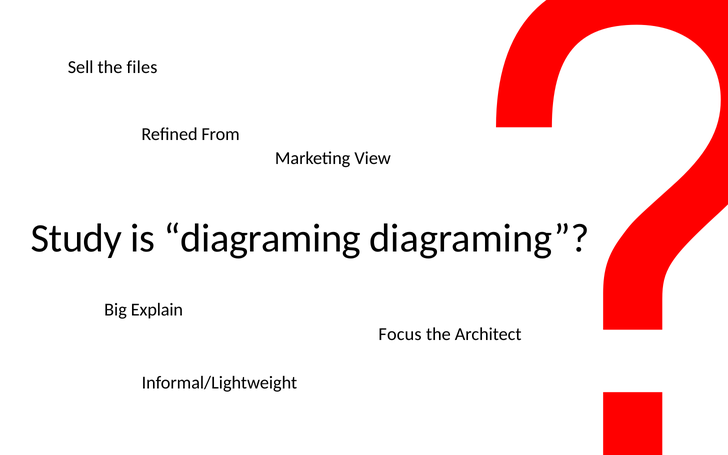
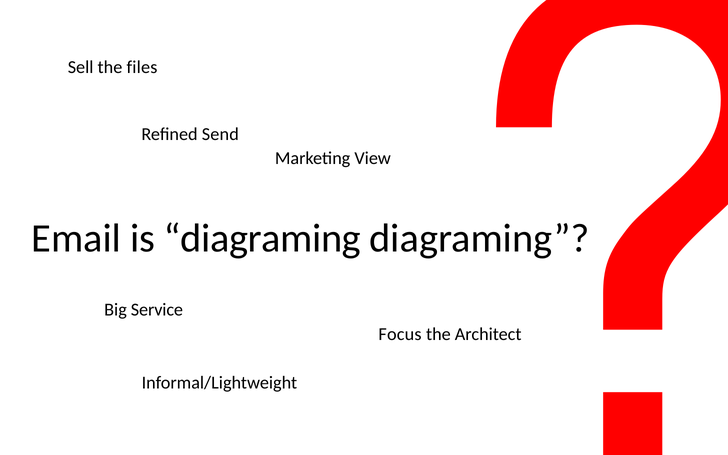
From: From -> Send
Study: Study -> Email
Explain: Explain -> Service
